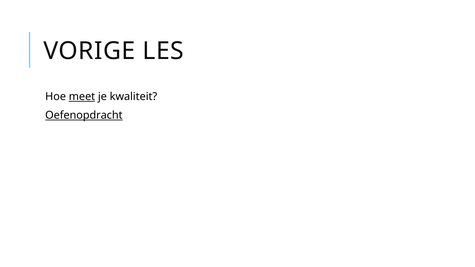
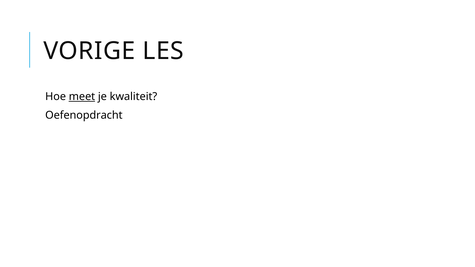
Oefenopdracht underline: present -> none
